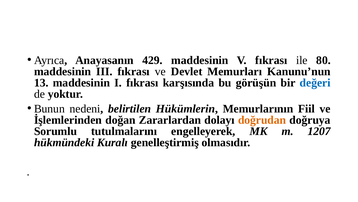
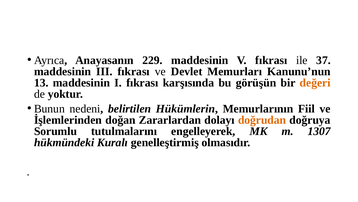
429: 429 -> 229
80: 80 -> 37
değeri colour: blue -> orange
1207: 1207 -> 1307
